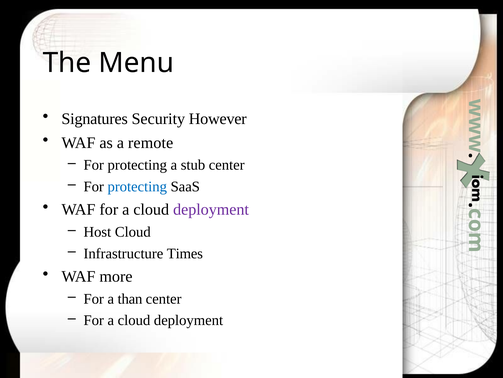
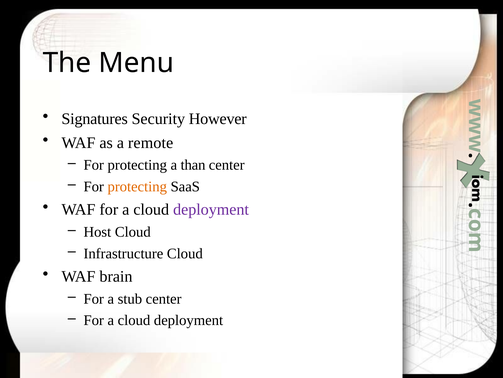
stub: stub -> than
protecting at (137, 186) colour: blue -> orange
Infrastructure Times: Times -> Cloud
more: more -> brain
than: than -> stub
